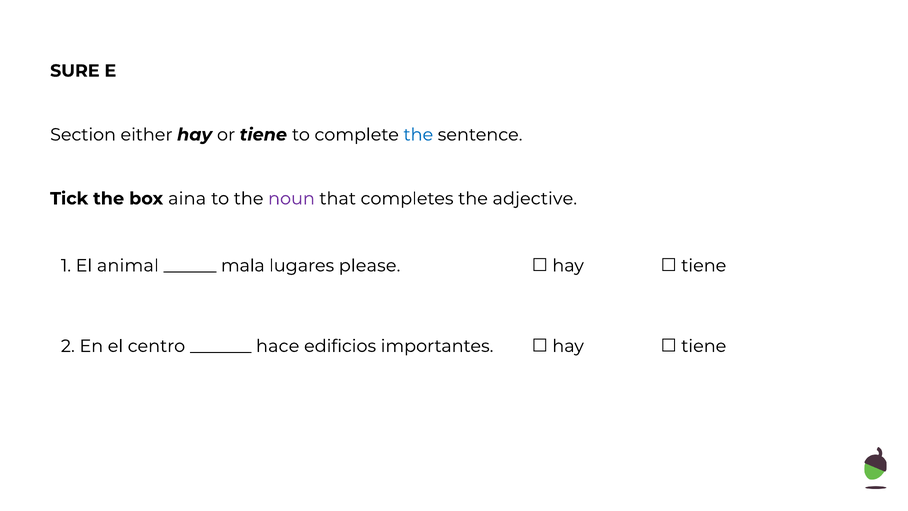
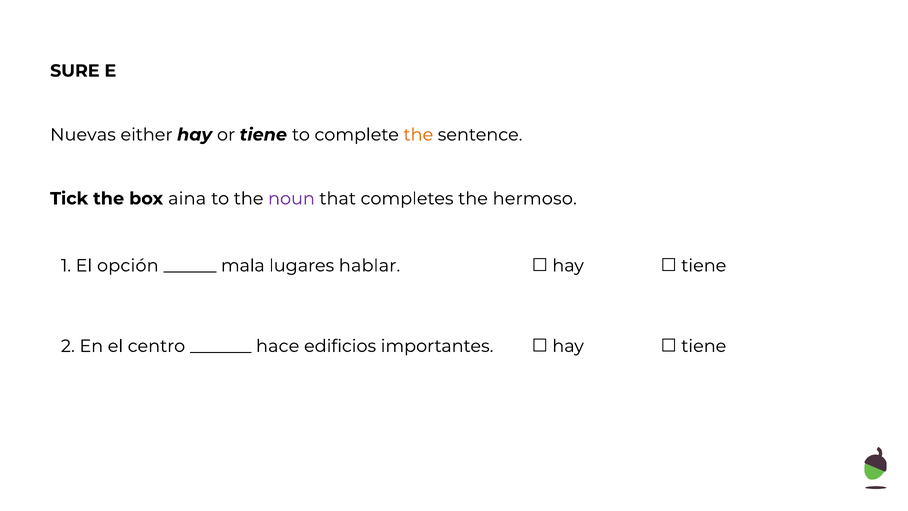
Section: Section -> Nuevas
the at (418, 135) colour: blue -> orange
adjective: adjective -> hermoso
animal: animal -> opción
please: please -> hablar
